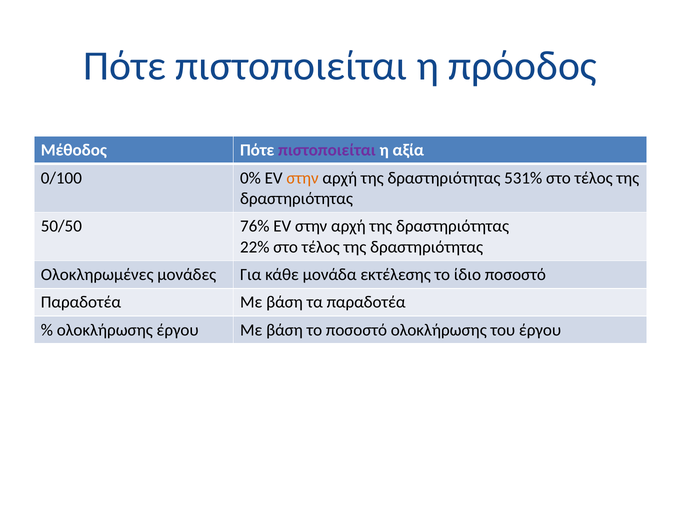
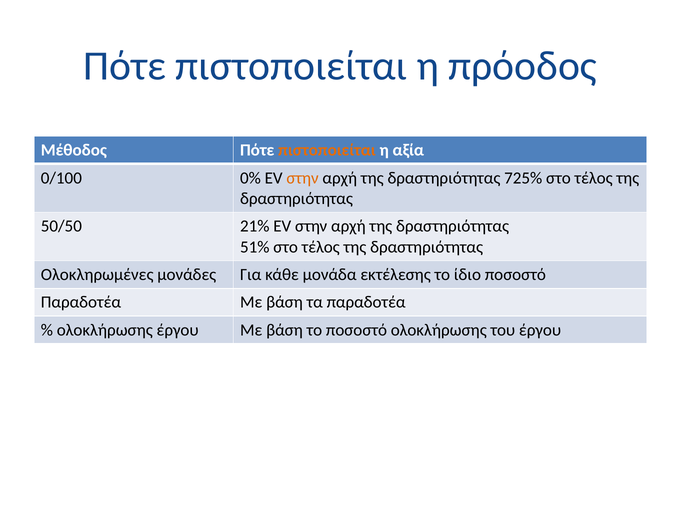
πιστοποιείται at (327, 150) colour: purple -> orange
531%: 531% -> 725%
76%: 76% -> 21%
22%: 22% -> 51%
